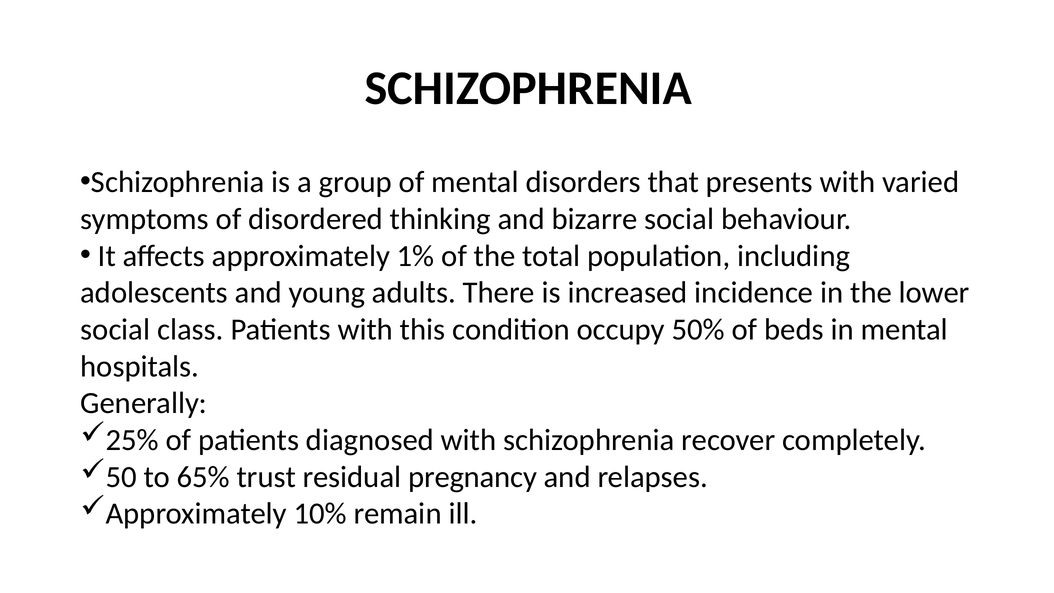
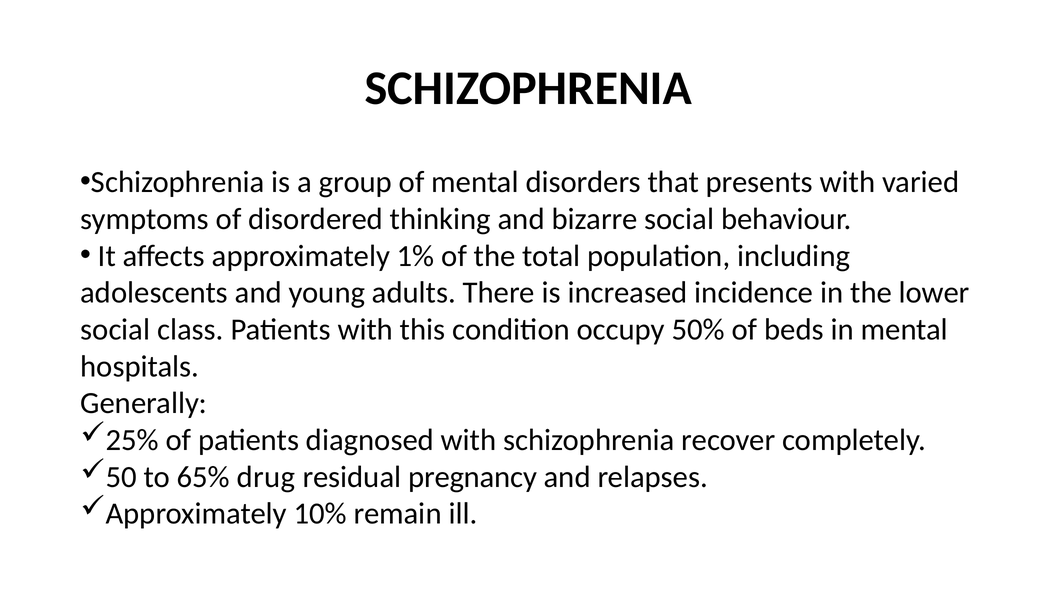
trust: trust -> drug
